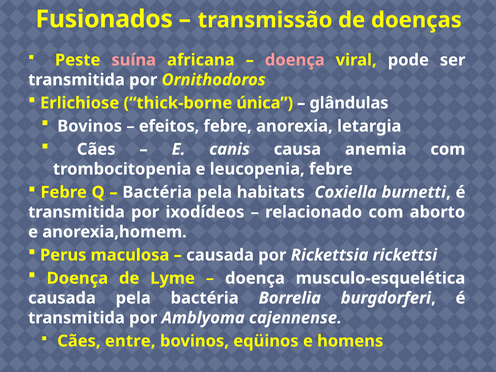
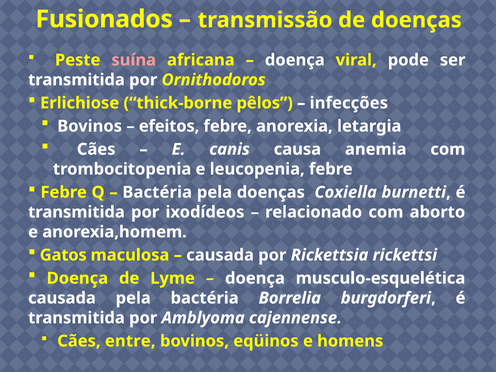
doença at (295, 60) colour: pink -> white
única: única -> pêlos
glândulas: glândulas -> infecções
pela habitats: habitats -> doenças
Perus: Perus -> Gatos
